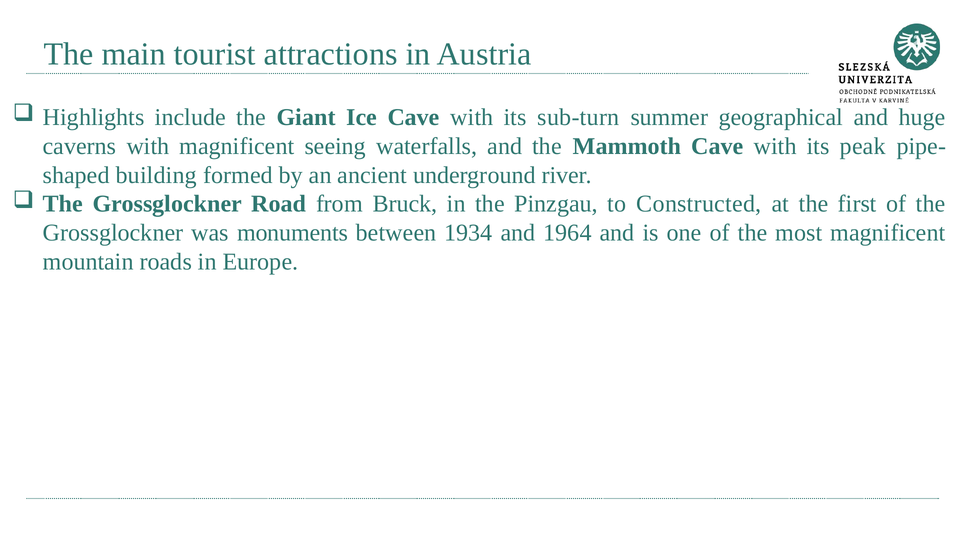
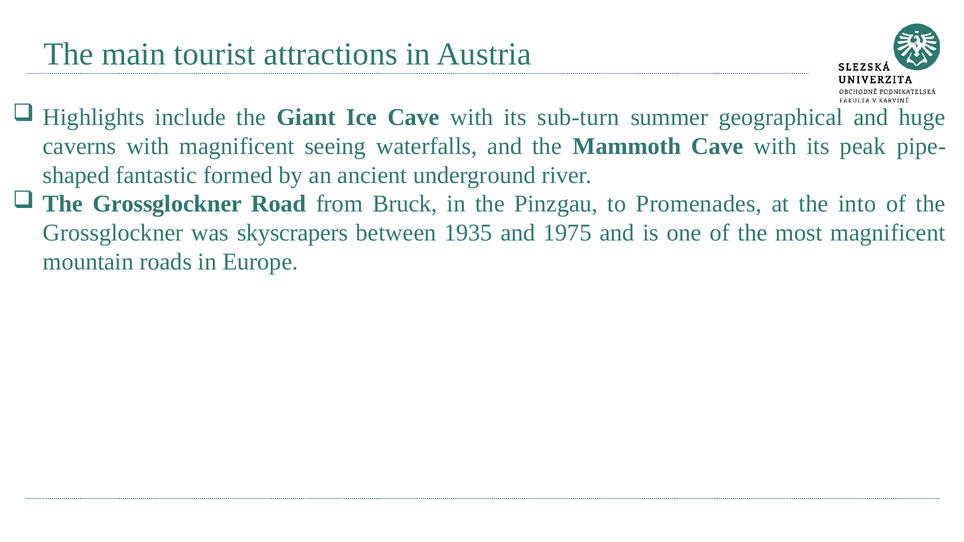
building: building -> fantastic
Constructed: Constructed -> Promenades
first: first -> into
monuments: monuments -> skyscrapers
1934: 1934 -> 1935
1964: 1964 -> 1975
